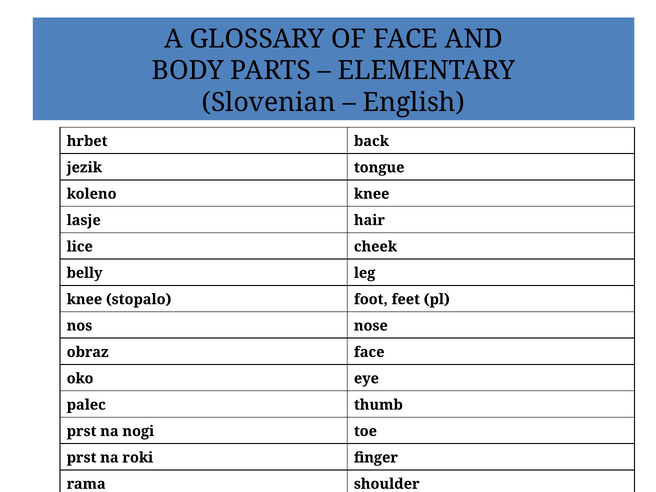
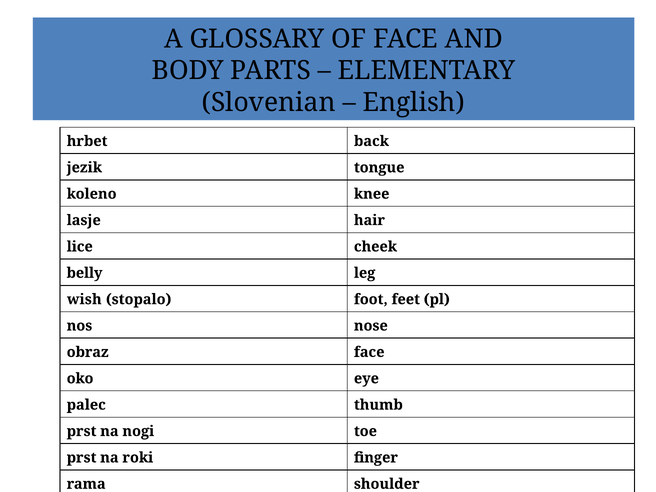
knee at (84, 299): knee -> wish
